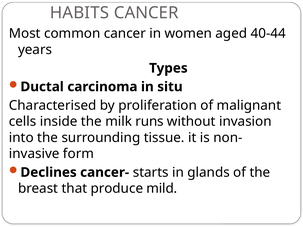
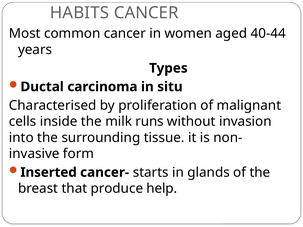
Declines: Declines -> Inserted
mild: mild -> help
